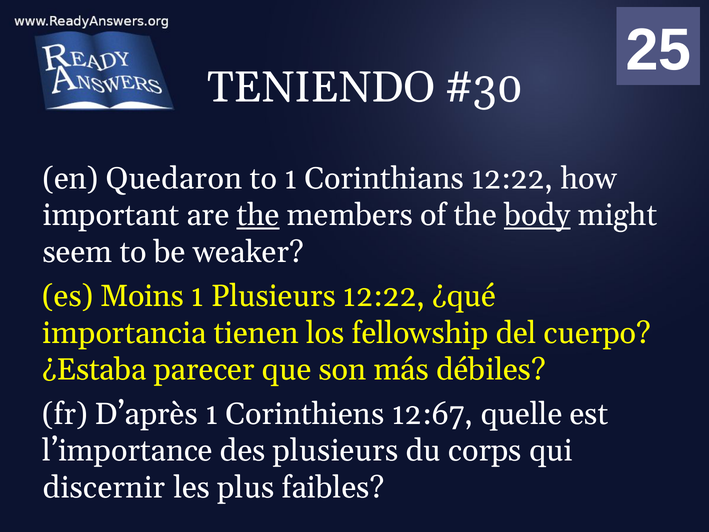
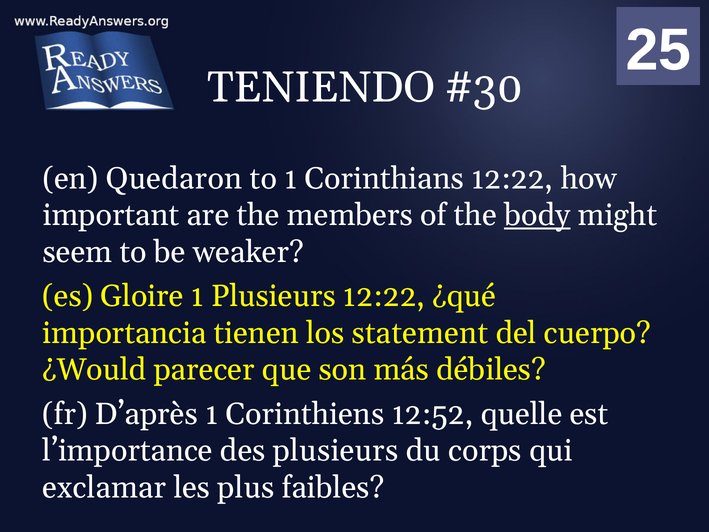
the at (258, 215) underline: present -> none
Moins: Moins -> Gloire
fellowship: fellowship -> statement
¿Estaba: ¿Estaba -> ¿Would
12:67: 12:67 -> 12:52
discernir: discernir -> exclamar
